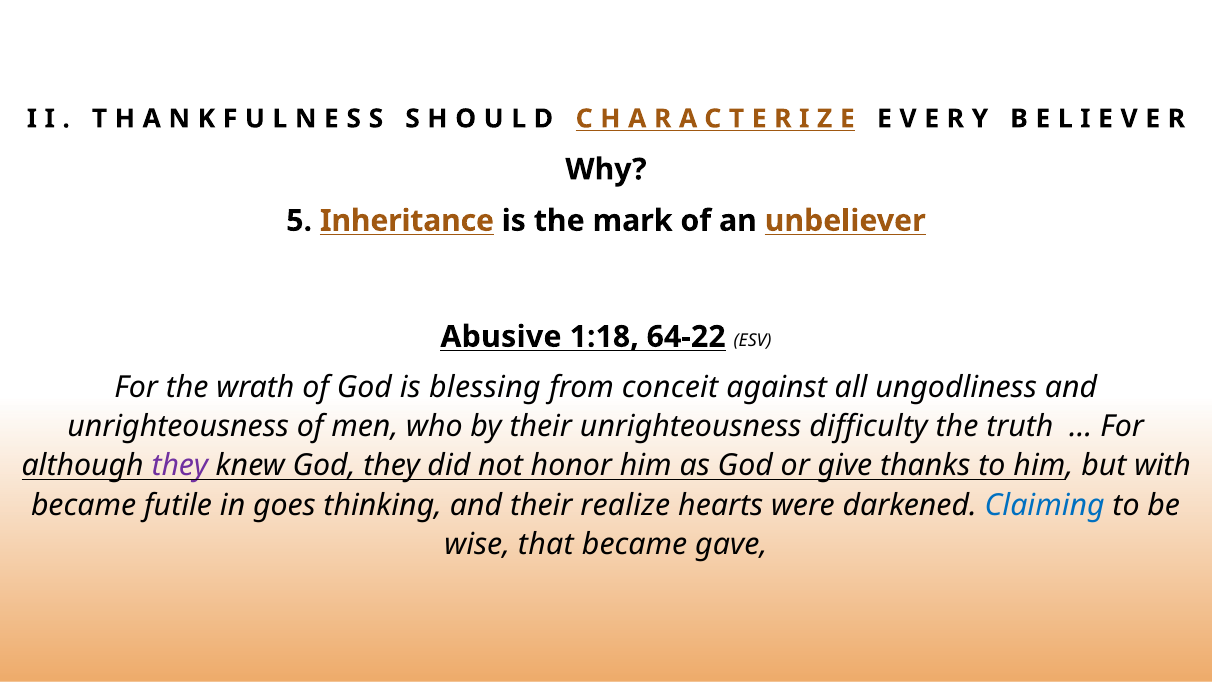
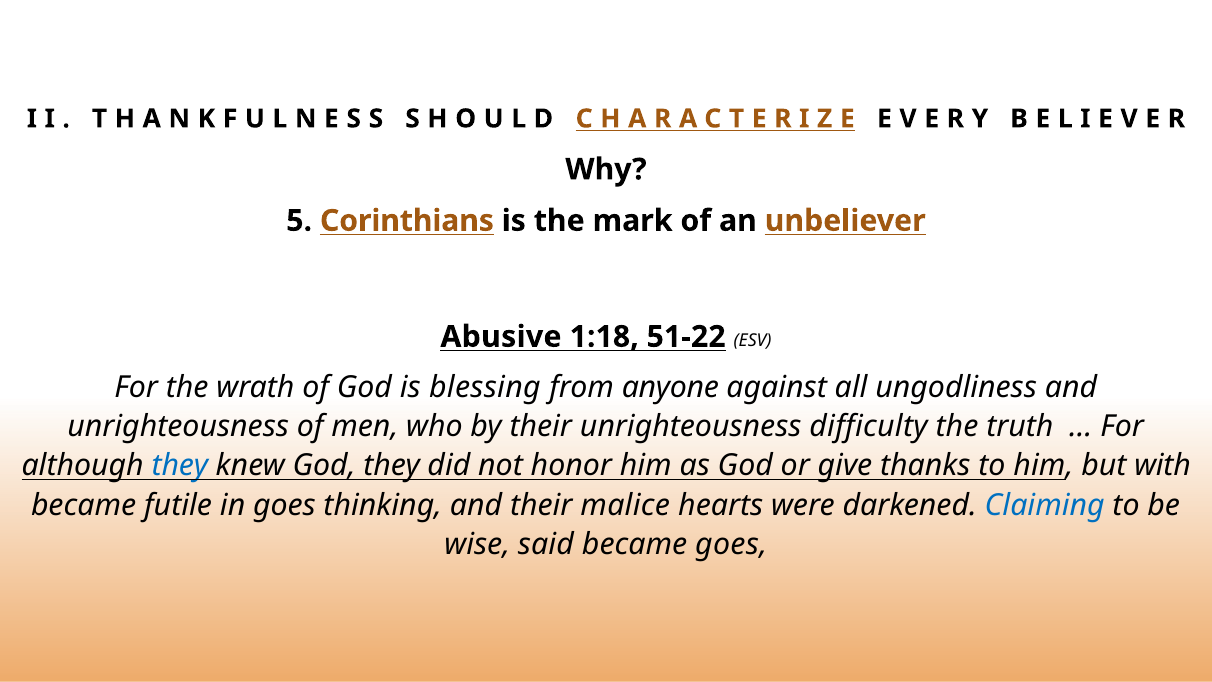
Inheritance: Inheritance -> Corinthians
64-22: 64-22 -> 51-22
conceit: conceit -> anyone
they at (180, 466) colour: purple -> blue
realize: realize -> malice
that: that -> said
became gave: gave -> goes
